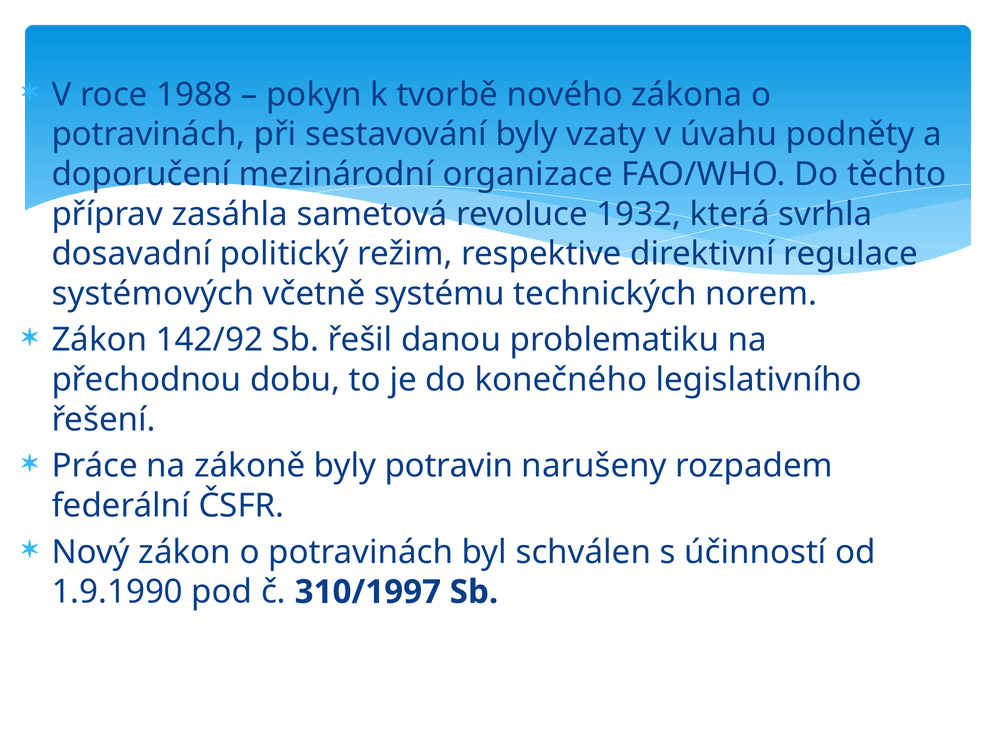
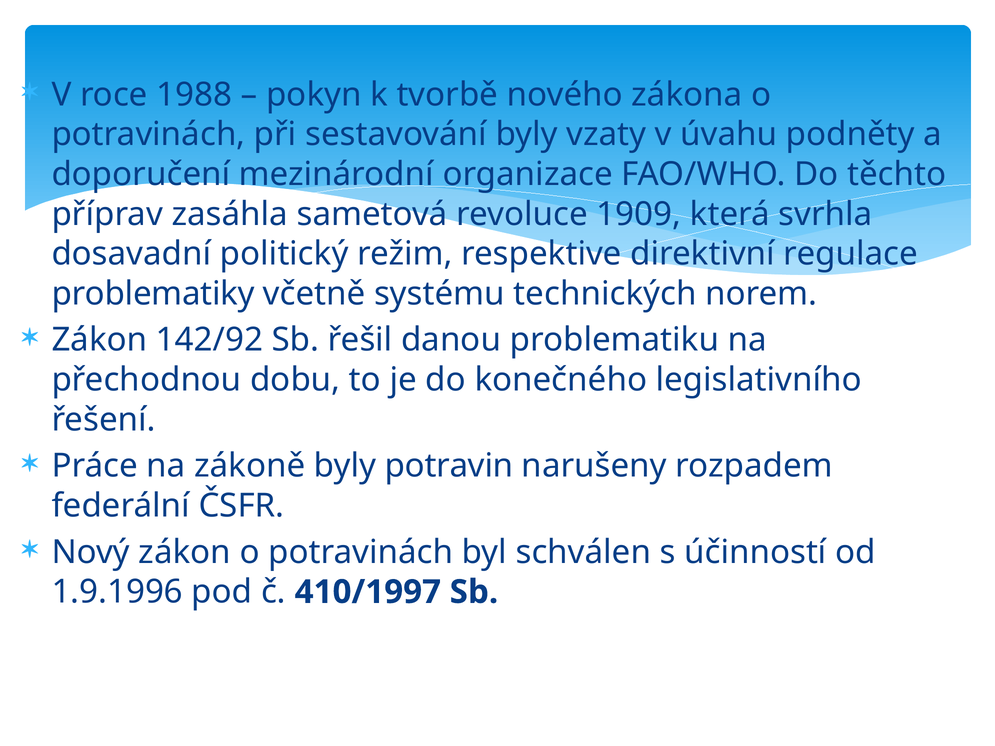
1932: 1932 -> 1909
systémových: systémových -> problematiky
1.9.1990: 1.9.1990 -> 1.9.1996
310/1997: 310/1997 -> 410/1997
